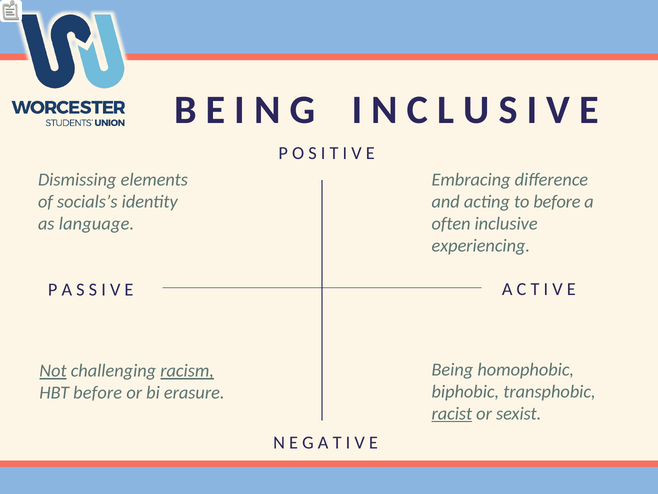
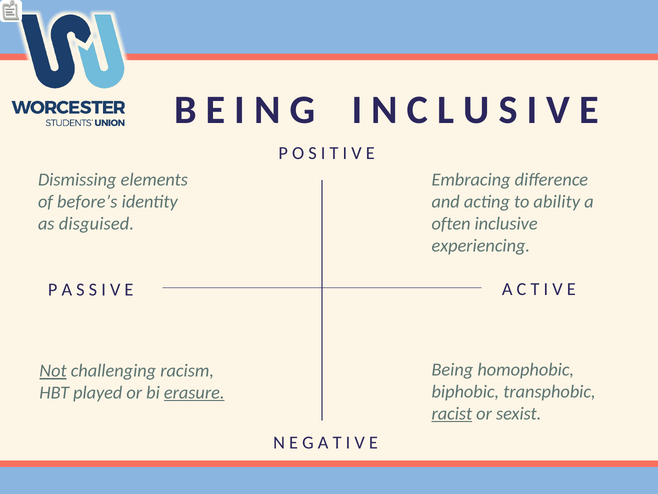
to before: before -> ability
socials’s: socials’s -> before’s
language: language -> disguised
racism underline: present -> none
HBT before: before -> played
erasure underline: none -> present
